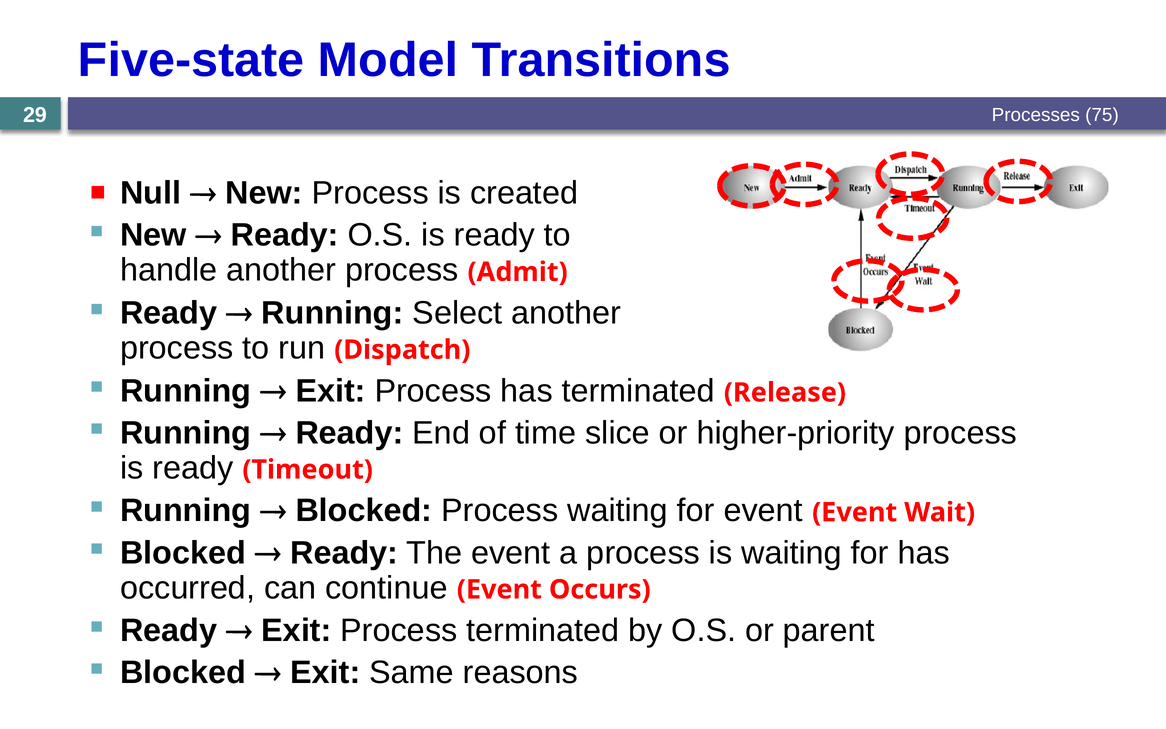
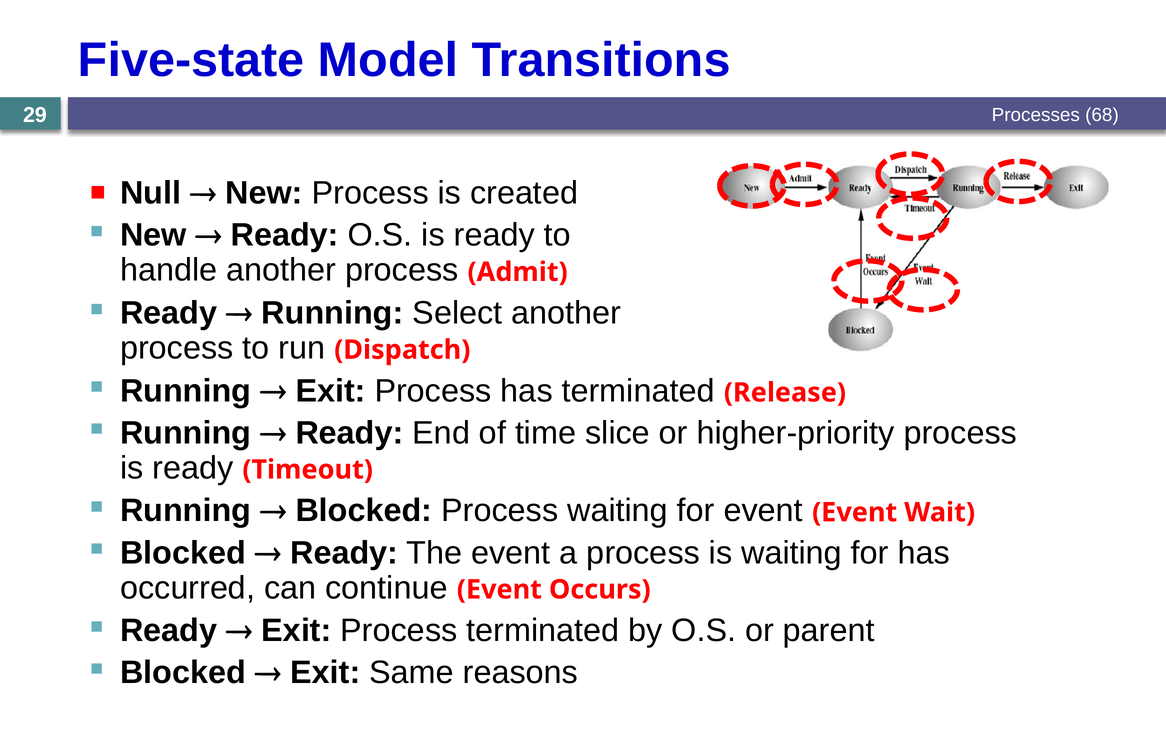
75: 75 -> 68
